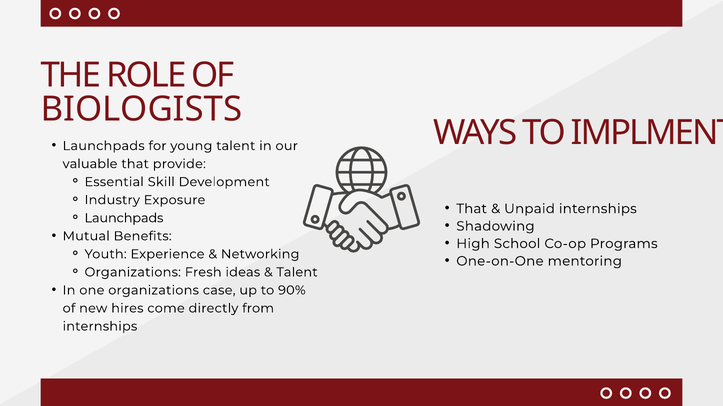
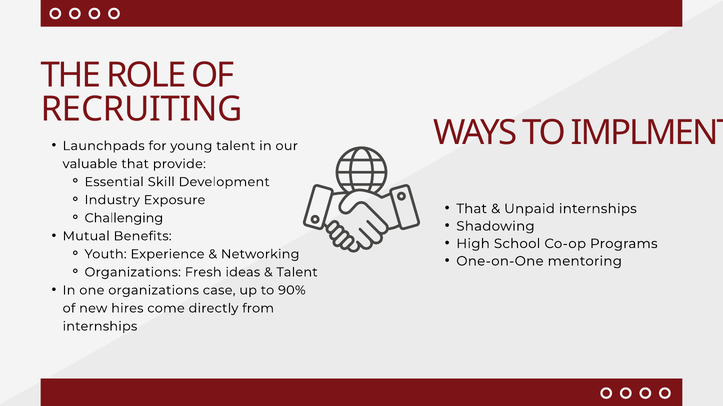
BIOLOGISTS: BIOLOGISTS -> RECRUITING
Launchpads at (124, 218): Launchpads -> Challenging
